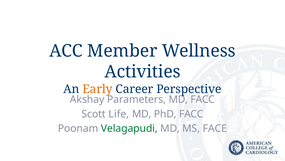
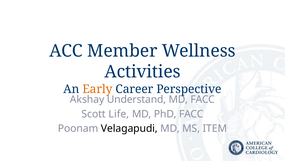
Parameters: Parameters -> Understand
Velagapudi colour: green -> black
FACE: FACE -> ITEM
